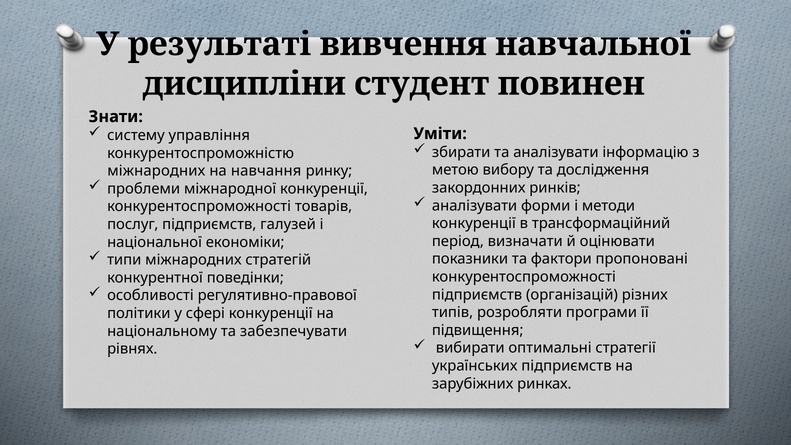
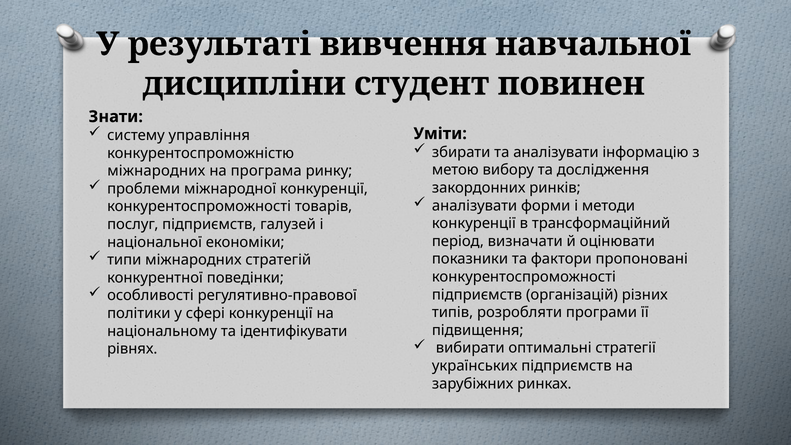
навчання: навчання -> програма
забезпечувати: забезпечувати -> ідентифікувати
